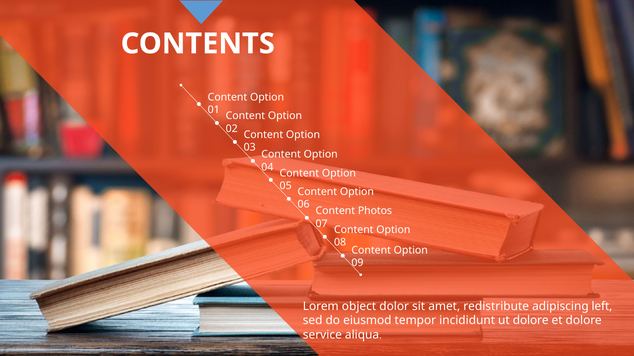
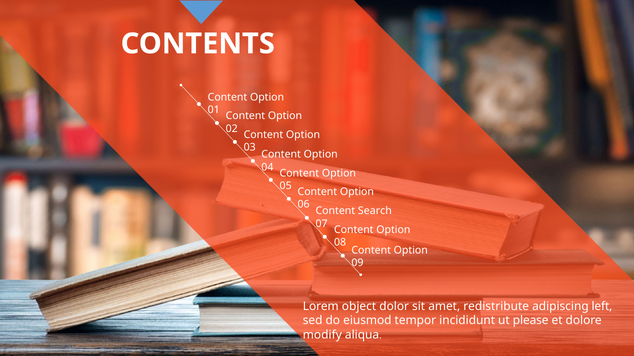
Photos: Photos -> Search
ut dolore: dolore -> please
service: service -> modify
